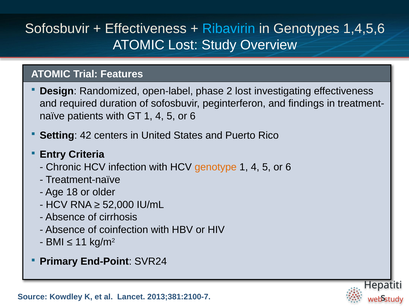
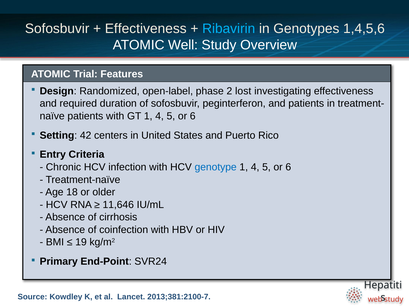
ATOMIC Lost: Lost -> Well
and findings: findings -> patients
genotype colour: orange -> blue
52,000: 52,000 -> 11,646
11: 11 -> 19
